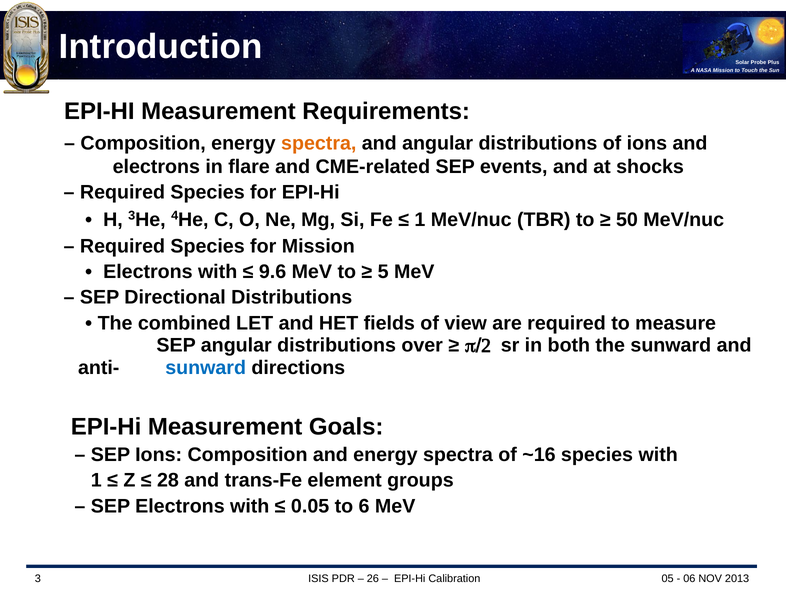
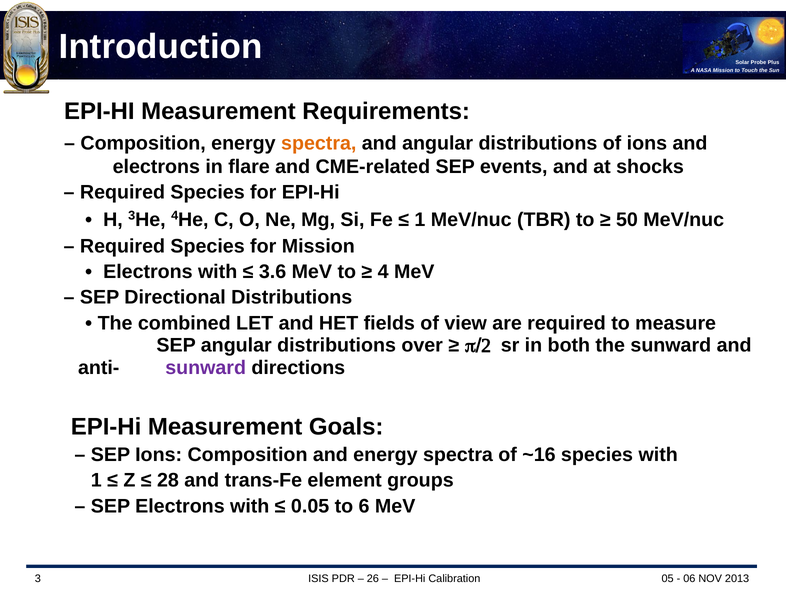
9.6: 9.6 -> 3.6
5: 5 -> 4
sunward at (206, 368) colour: blue -> purple
